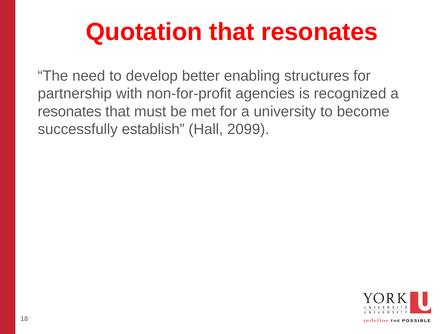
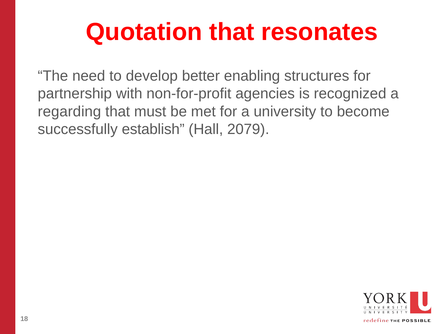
resonates at (70, 111): resonates -> regarding
2099: 2099 -> 2079
